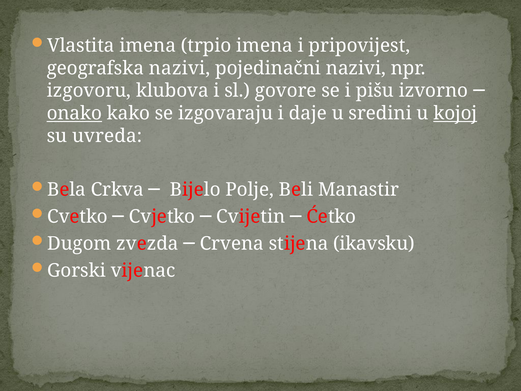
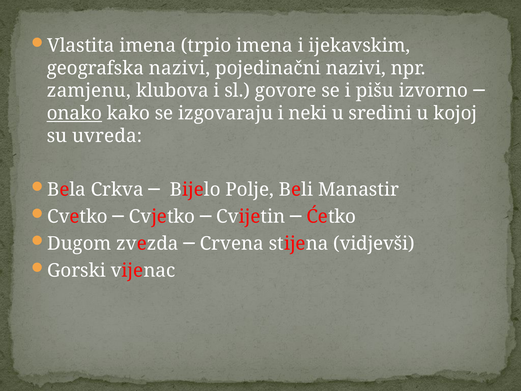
pripovijest: pripovijest -> ijekavskim
izgovoru: izgovoru -> zamjenu
daje: daje -> neki
kojoj underline: present -> none
ikavsku: ikavsku -> vidjevši
